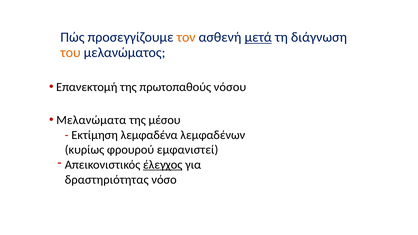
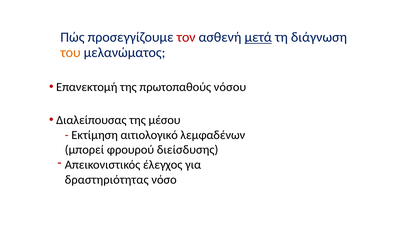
τον colour: orange -> red
Μελανώματα: Μελανώματα -> Διαλείπουσας
λεμφαδένα: λεμφαδένα -> αιτιολογικό
κυρίως: κυρίως -> μπορεί
εμφανιστεί: εμφανιστεί -> διείσδυσης
έλεγχος underline: present -> none
